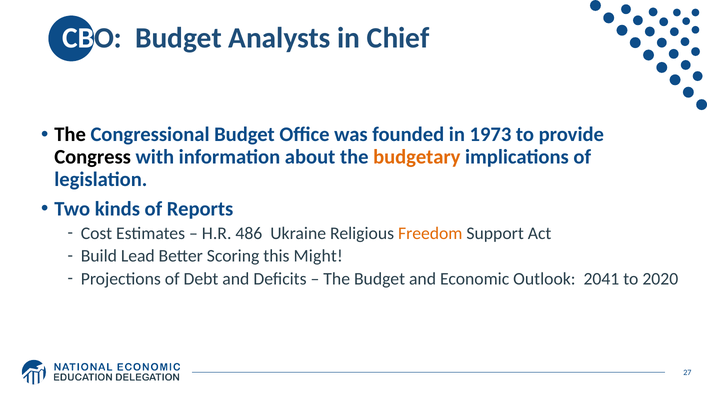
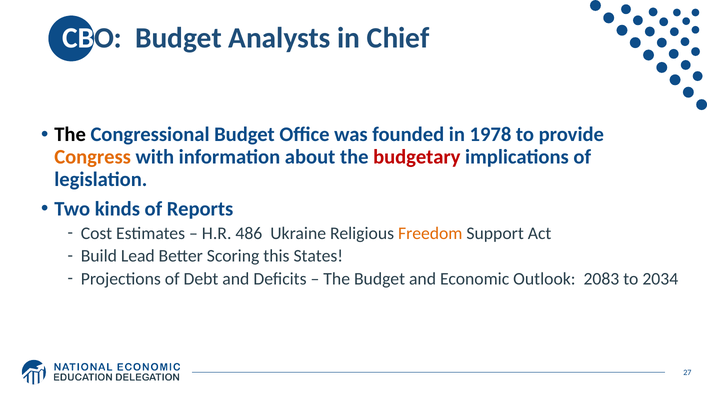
1973: 1973 -> 1978
Congress colour: black -> orange
budgetary colour: orange -> red
Might: Might -> States
2041: 2041 -> 2083
2020: 2020 -> 2034
